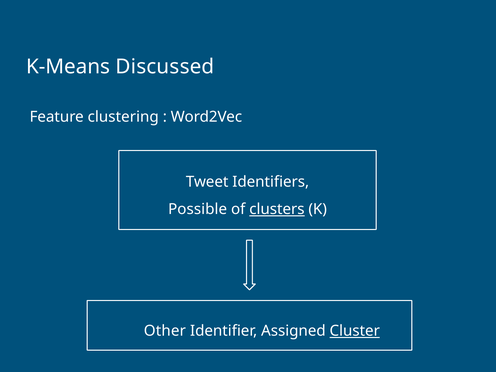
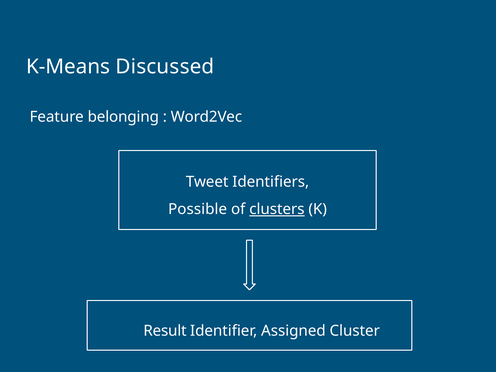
clustering: clustering -> belonging
Other: Other -> Result
Cluster underline: present -> none
